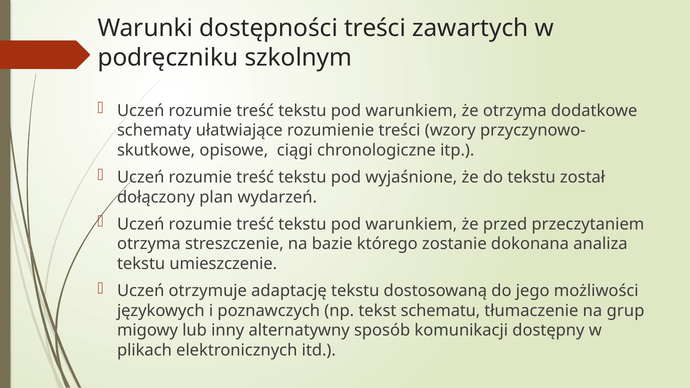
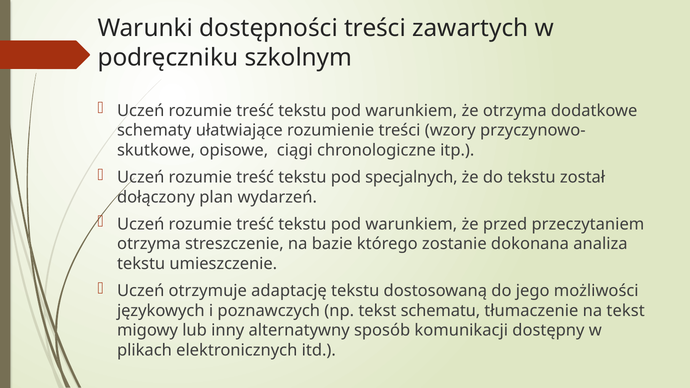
wyjaśnione: wyjaśnione -> specjalnych
na grup: grup -> tekst
